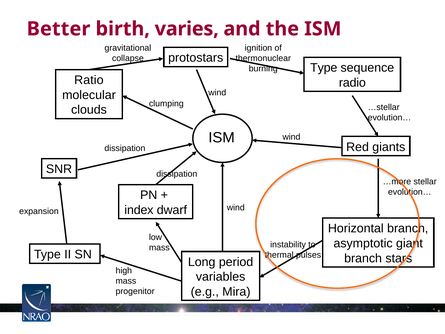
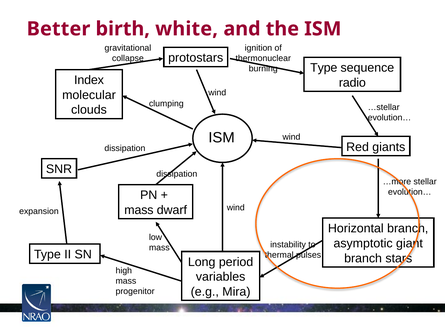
varies: varies -> white
Ratio: Ratio -> Index
index at (139, 210): index -> mass
